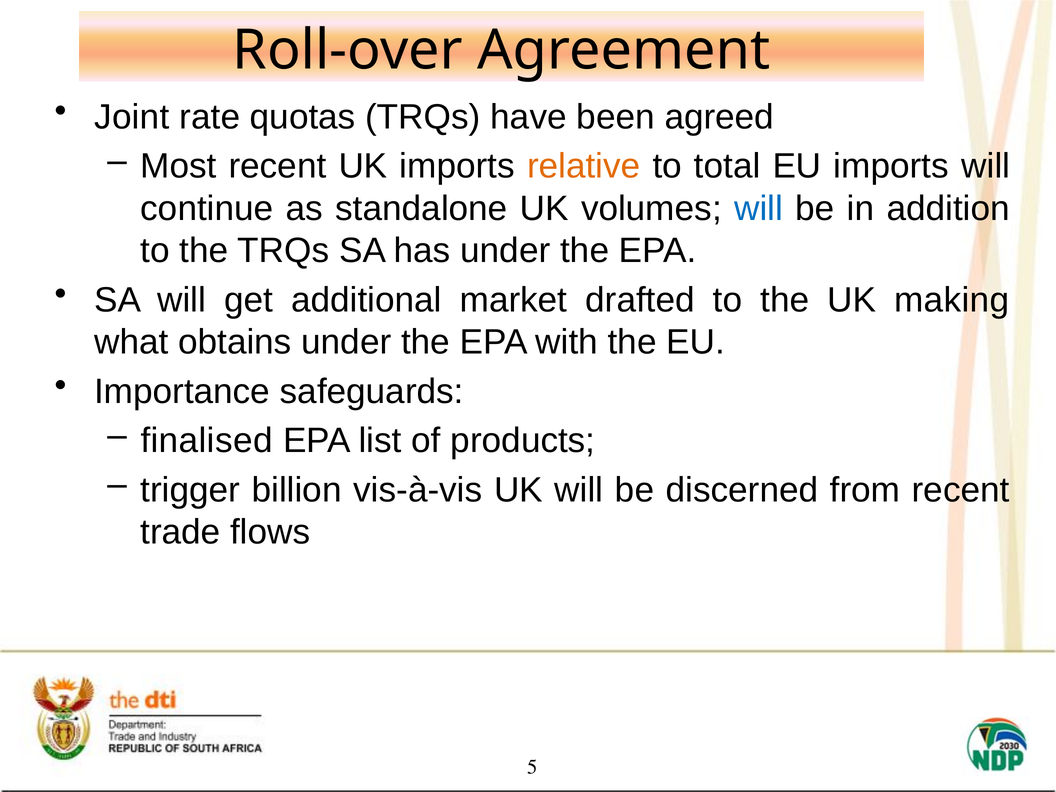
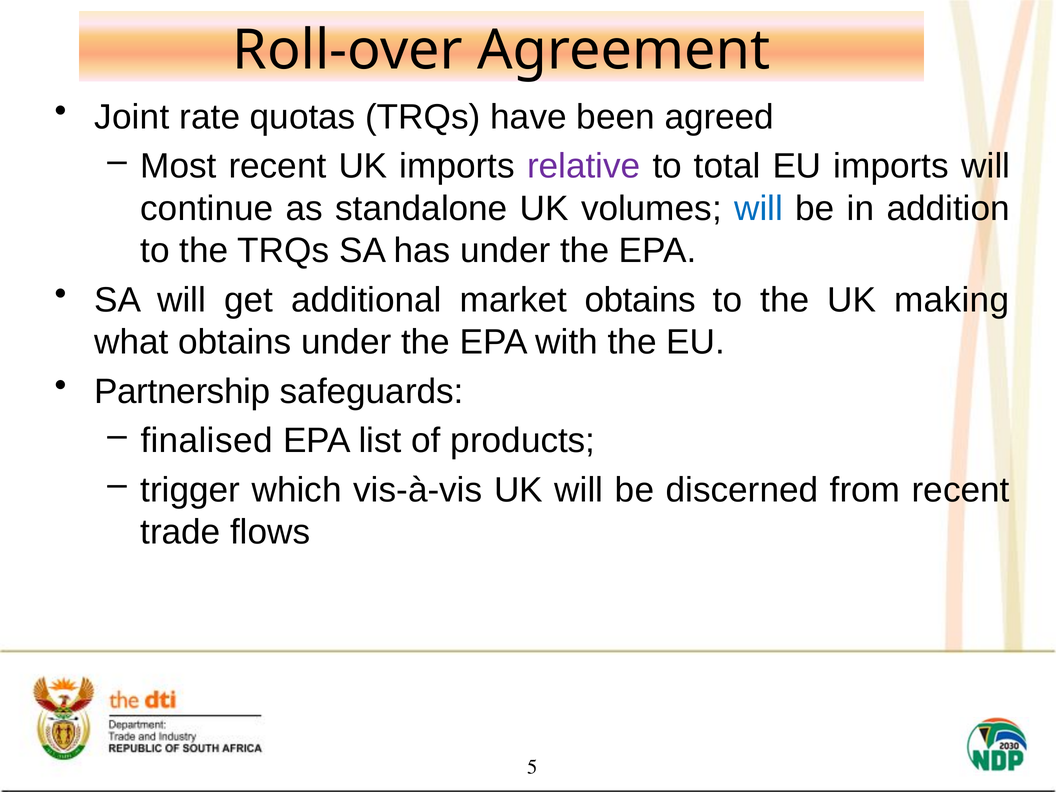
relative colour: orange -> purple
market drafted: drafted -> obtains
Importance: Importance -> Partnership
billion: billion -> which
